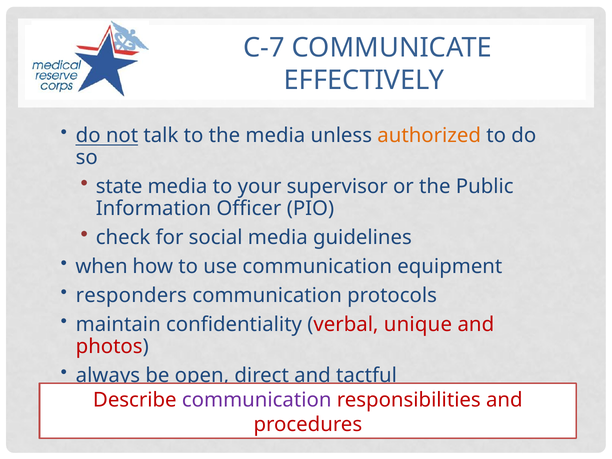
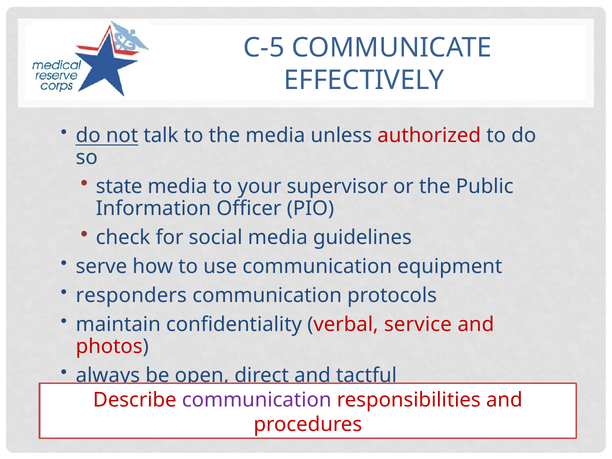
C-7: C-7 -> C-5
authorized colour: orange -> red
when: when -> serve
unique: unique -> service
